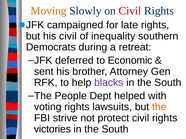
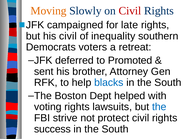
during: during -> voters
Economic: Economic -> Promoted
blacks colour: purple -> blue
People: People -> Boston
the at (159, 107) colour: orange -> blue
victories: victories -> success
